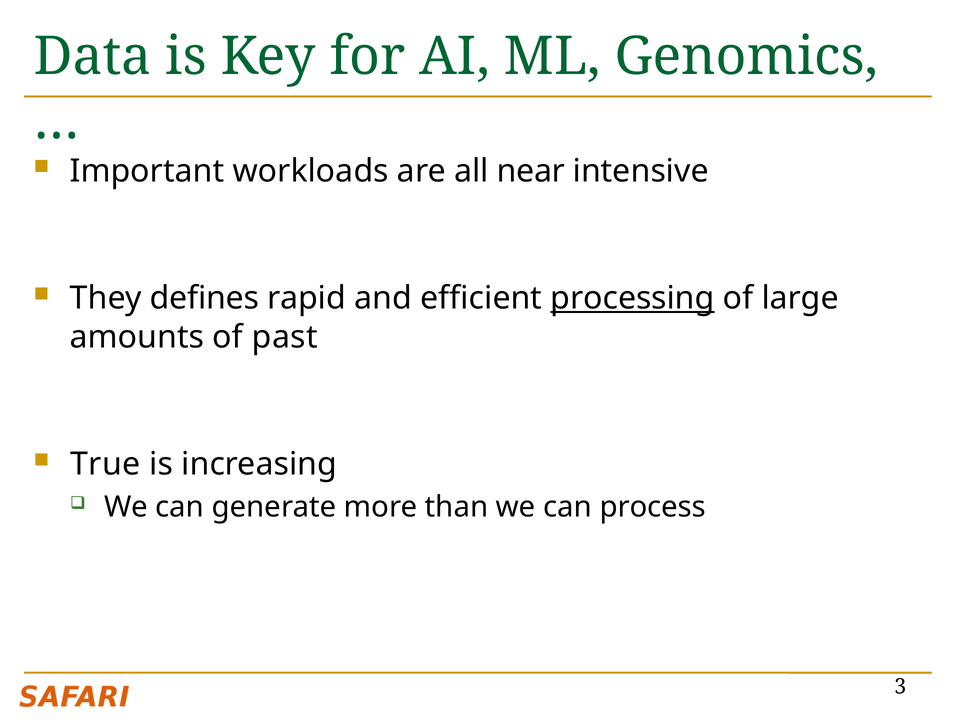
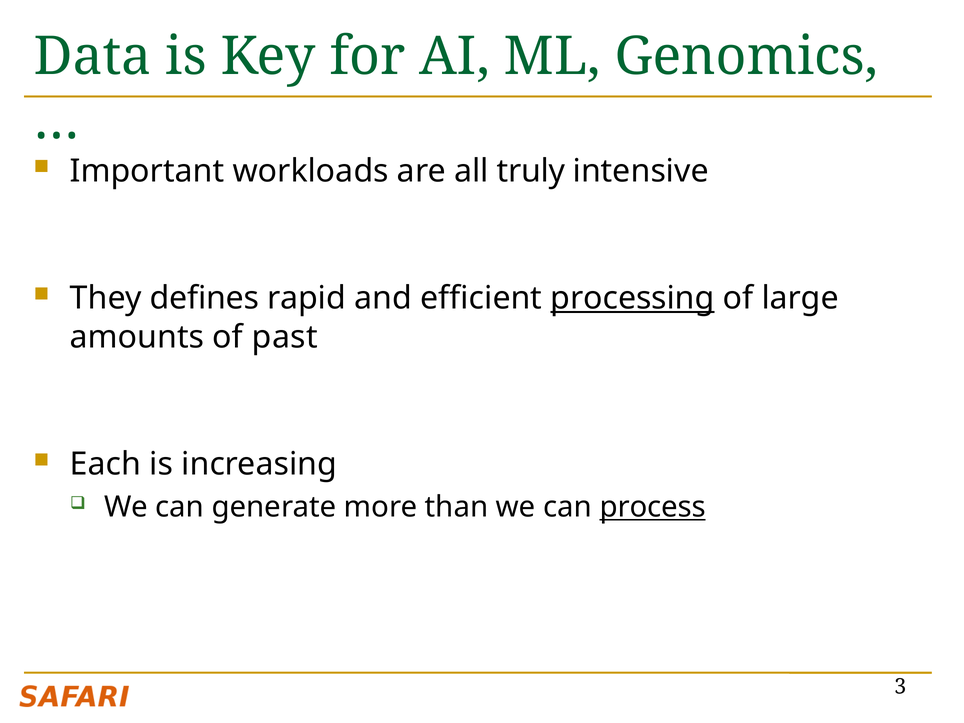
near: near -> truly
True: True -> Each
process underline: none -> present
